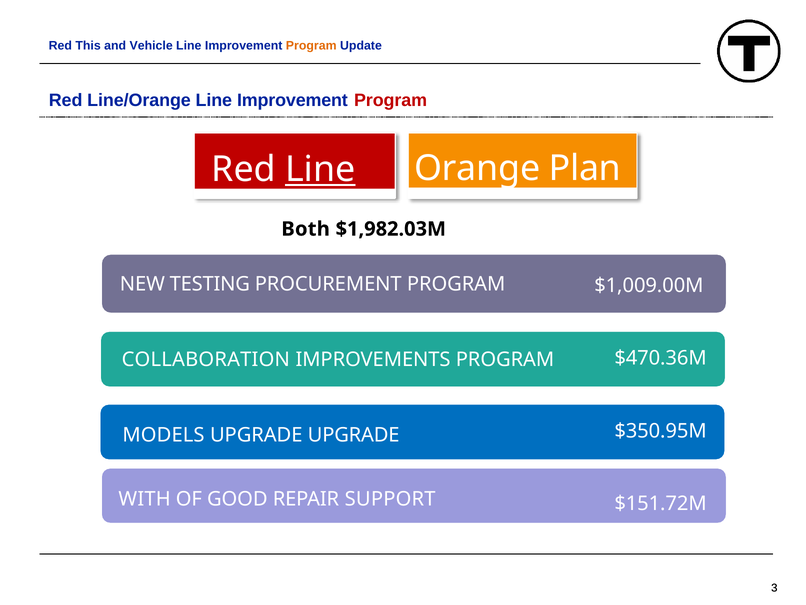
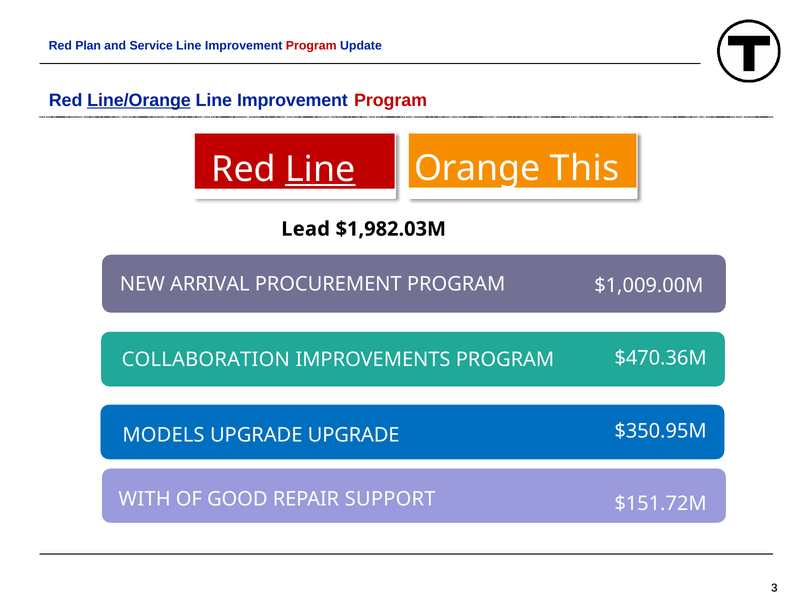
This: This -> Plan
Vehicle: Vehicle -> Service
Program at (311, 46) colour: orange -> red
Line/Orange underline: none -> present
Plan: Plan -> This
Both: Both -> Lead
TESTING: TESTING -> ARRIVAL
